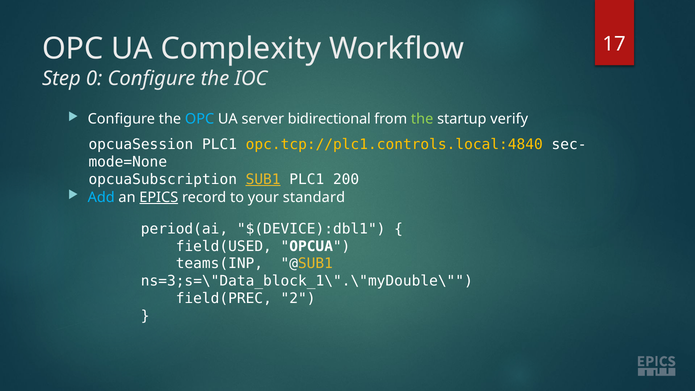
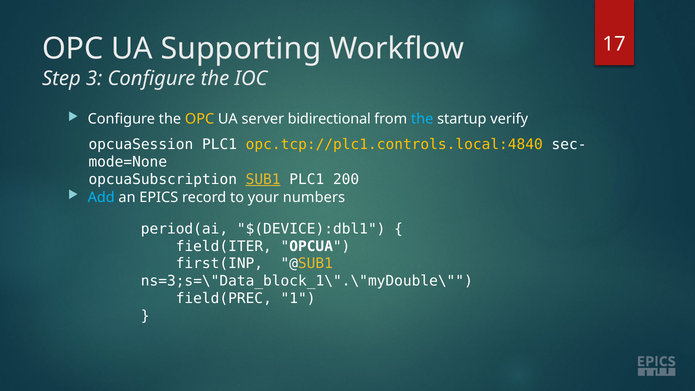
Complexity: Complexity -> Supporting
0: 0 -> 3
OPC at (200, 119) colour: light blue -> yellow
the at (422, 119) colour: light green -> light blue
EPICS underline: present -> none
standard: standard -> numbers
field(USED: field(USED -> field(ITER
teams(INP: teams(INP -> first(INP
2: 2 -> 1
